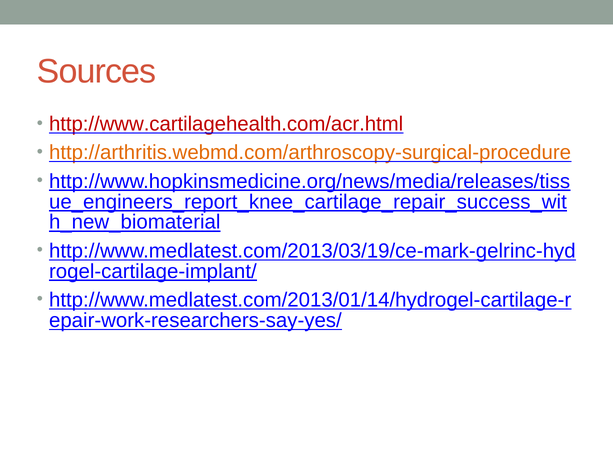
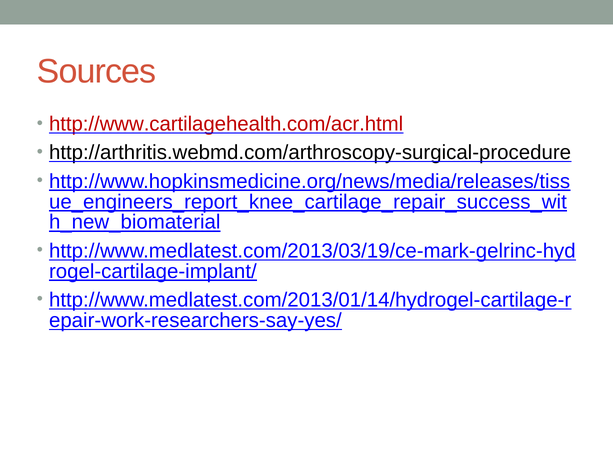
http://arthritis.webmd.com/arthroscopy-surgical-procedure colour: orange -> black
